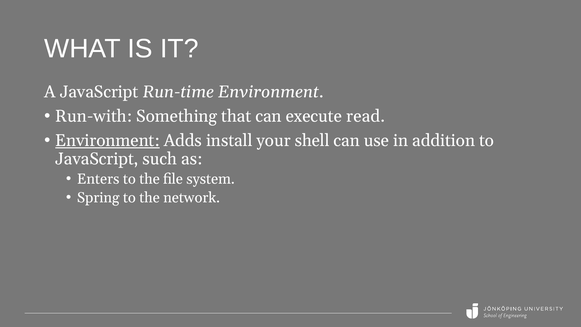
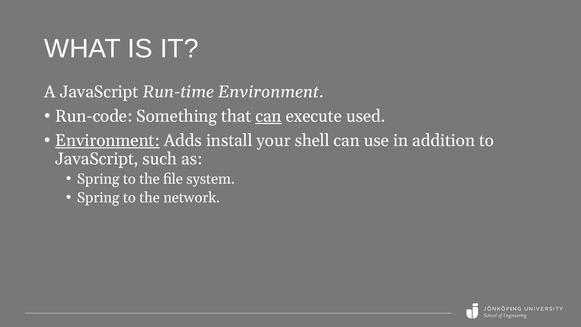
Run-with: Run-with -> Run-code
can at (269, 116) underline: none -> present
read: read -> used
Enters at (98, 179): Enters -> Spring
